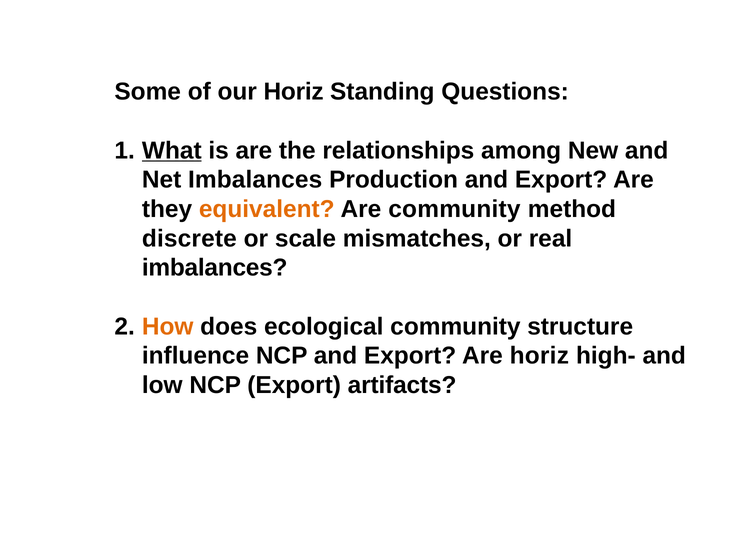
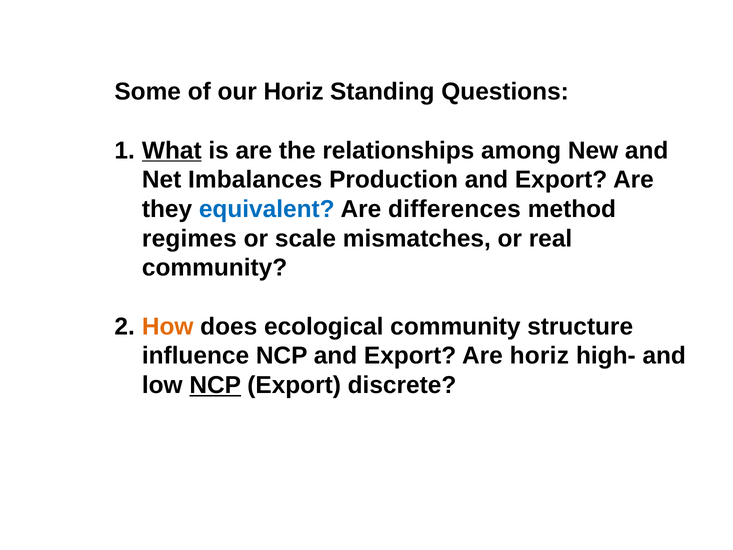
equivalent colour: orange -> blue
Are community: community -> differences
discrete: discrete -> regimes
imbalances at (215, 268): imbalances -> community
NCP at (215, 385) underline: none -> present
artifacts: artifacts -> discrete
